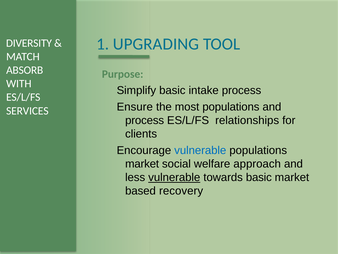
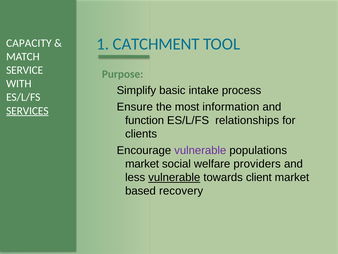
UPGRADING: UPGRADING -> CATCHMENT
DIVERSITY: DIVERSITY -> CAPACITY
ABSORB: ABSORB -> SERVICE
most populations: populations -> information
SERVICES underline: none -> present
process at (145, 120): process -> function
vulnerable at (200, 150) colour: blue -> purple
approach: approach -> providers
towards basic: basic -> client
